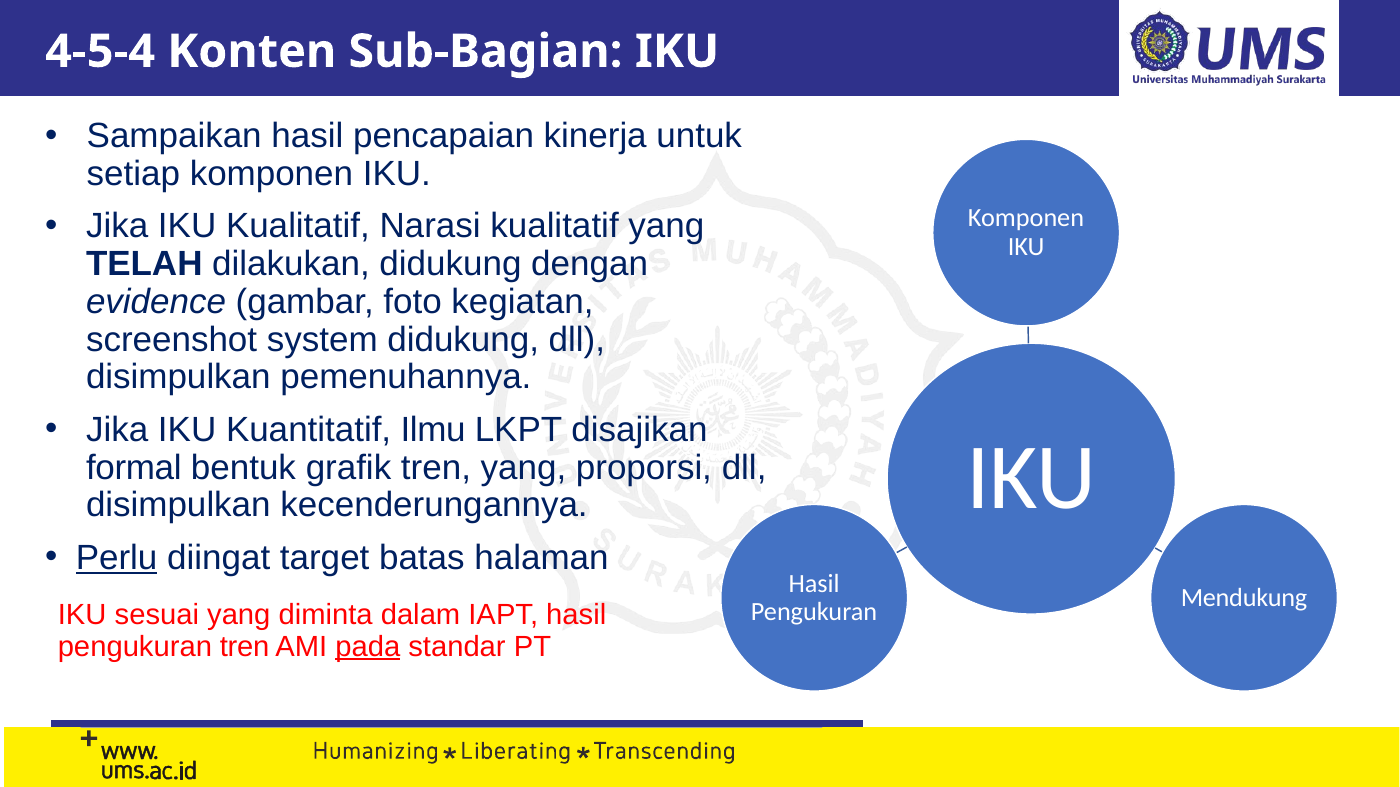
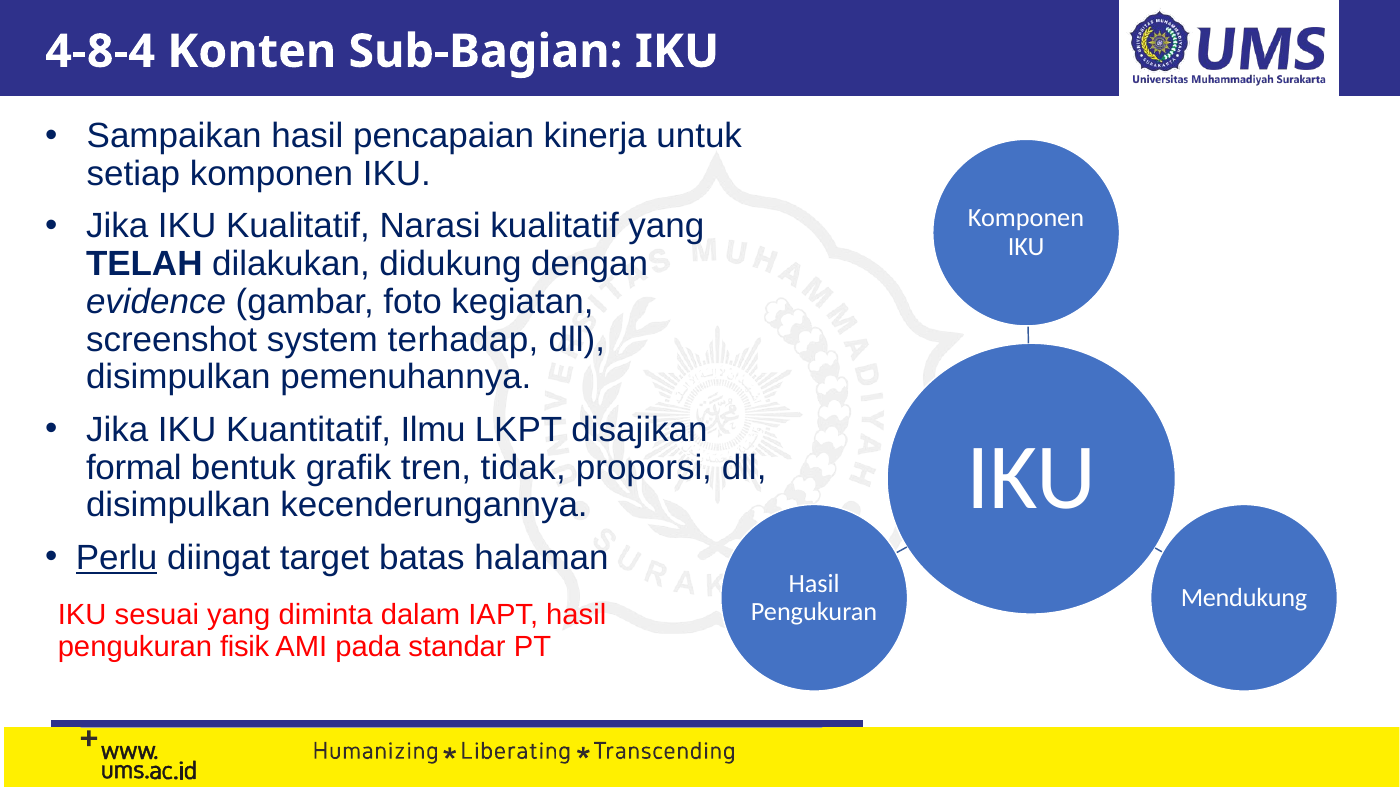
4-5-4: 4-5-4 -> 4-8-4
system didukung: didukung -> terhadap
tren yang: yang -> tidak
pengukuran tren: tren -> fisik
pada underline: present -> none
